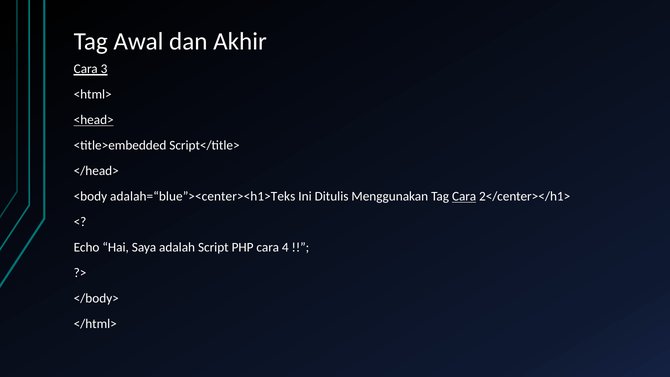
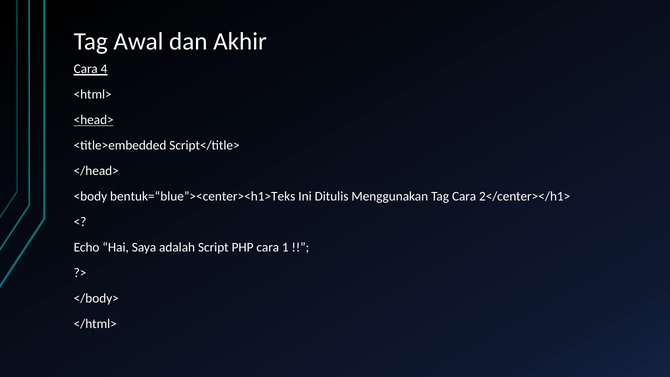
3: 3 -> 4
adalah=“blue”><center><h1>Teks: adalah=“blue”><center><h1>Teks -> bentuk=“blue”><center><h1>Teks
Cara at (464, 196) underline: present -> none
4: 4 -> 1
